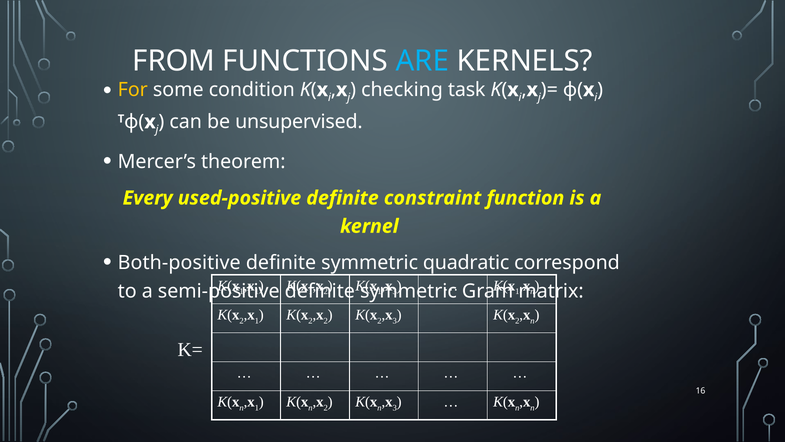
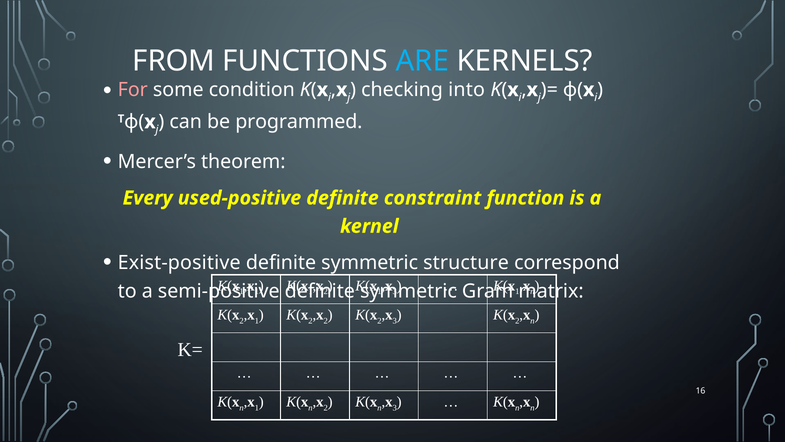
For colour: yellow -> pink
task: task -> into
unsupervised: unsupervised -> programmed
Both-positive: Both-positive -> Exist-positive
quadratic: quadratic -> structure
